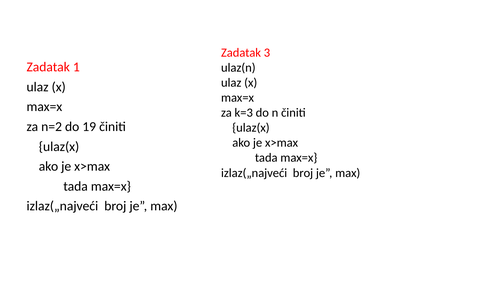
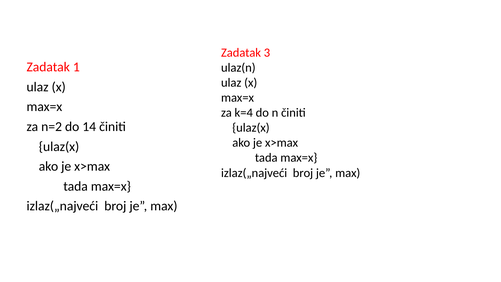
k=3: k=3 -> k=4
19: 19 -> 14
